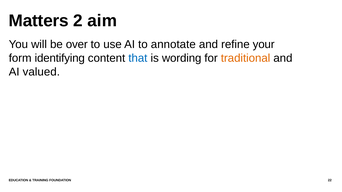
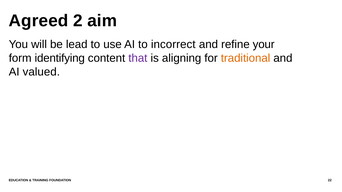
Matters: Matters -> Agreed
over: over -> lead
annotate: annotate -> incorrect
that colour: blue -> purple
wording: wording -> aligning
